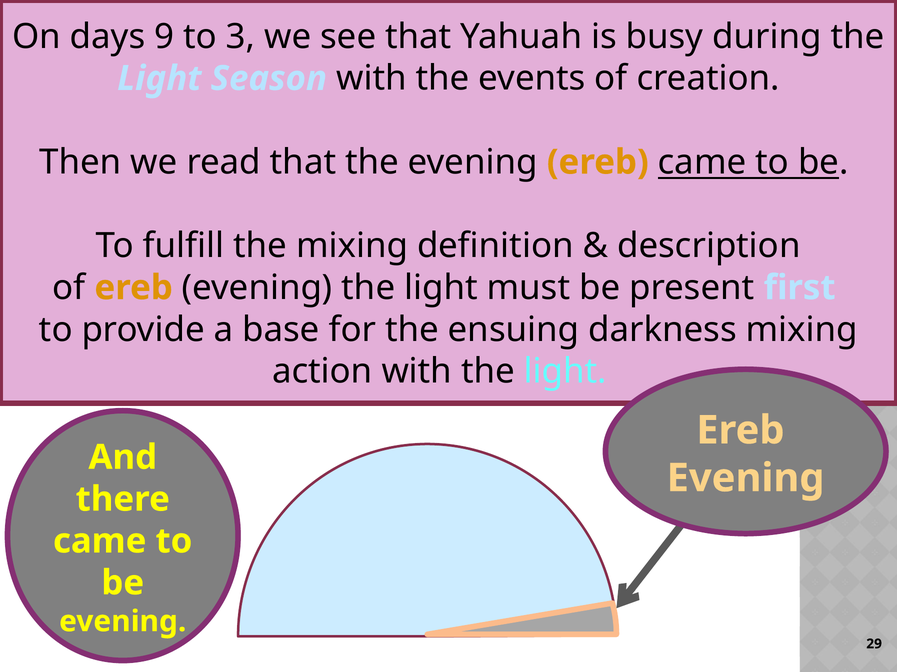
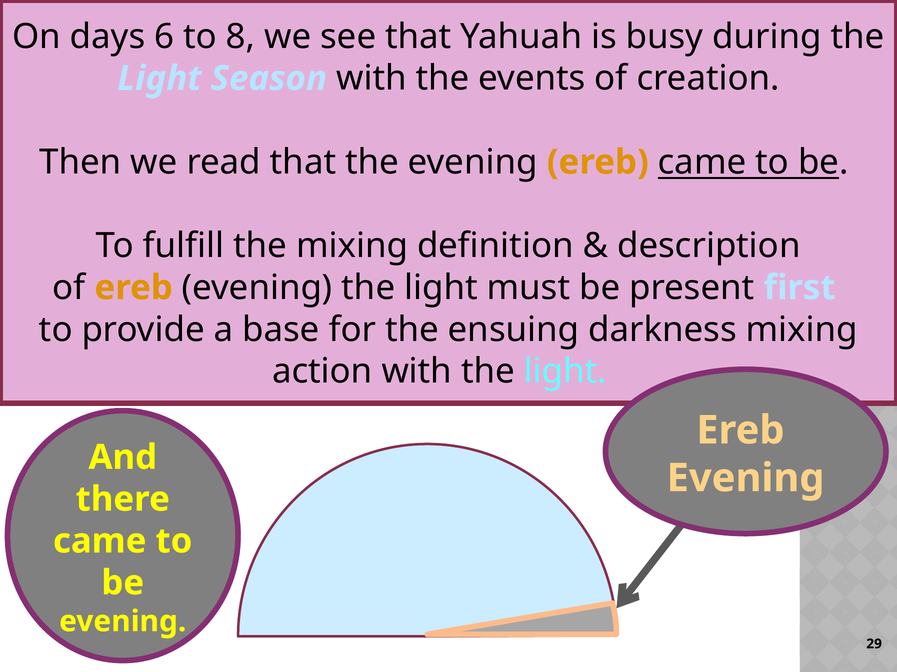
9: 9 -> 6
3: 3 -> 8
